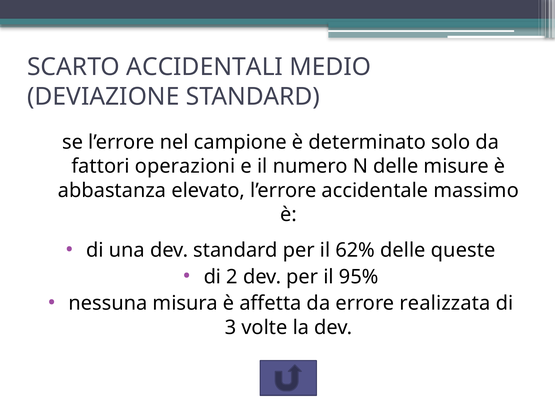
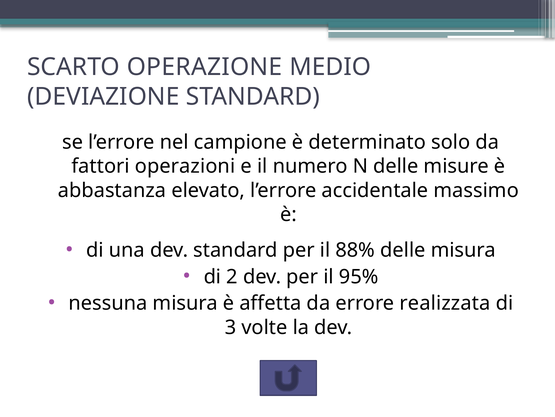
ACCIDENTALI: ACCIDENTALI -> OPERAZIONE
62%: 62% -> 88%
delle queste: queste -> misura
